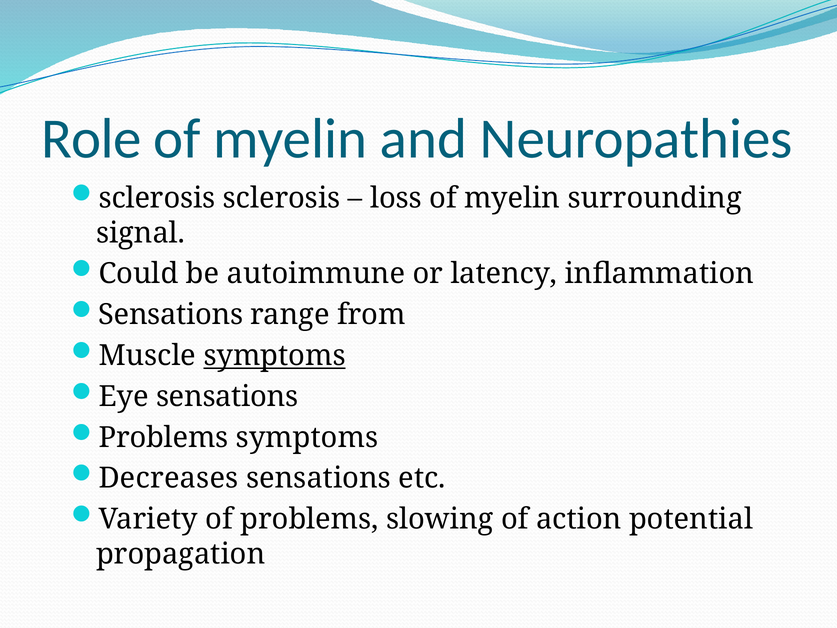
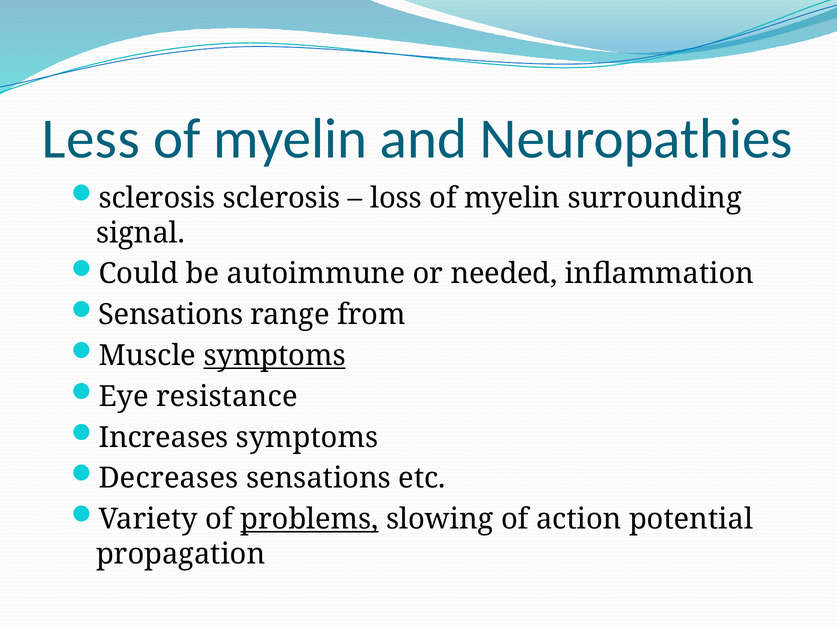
Role: Role -> Less
latency: latency -> needed
Eye sensations: sensations -> resistance
Problems at (164, 437): Problems -> Increases
problems at (309, 519) underline: none -> present
